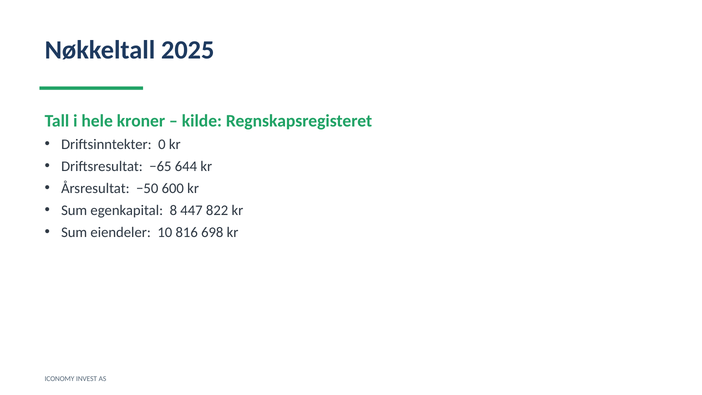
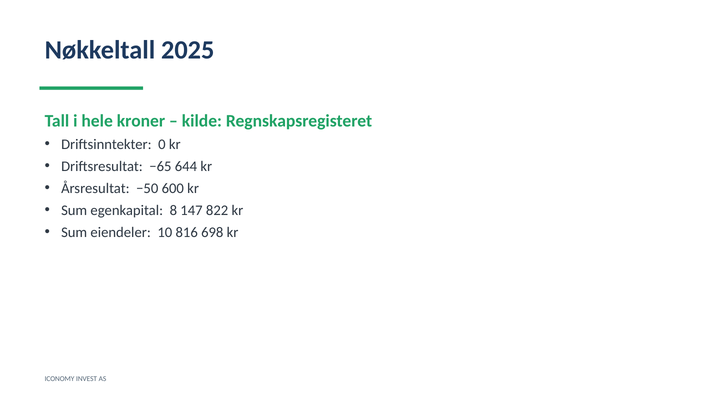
447: 447 -> 147
